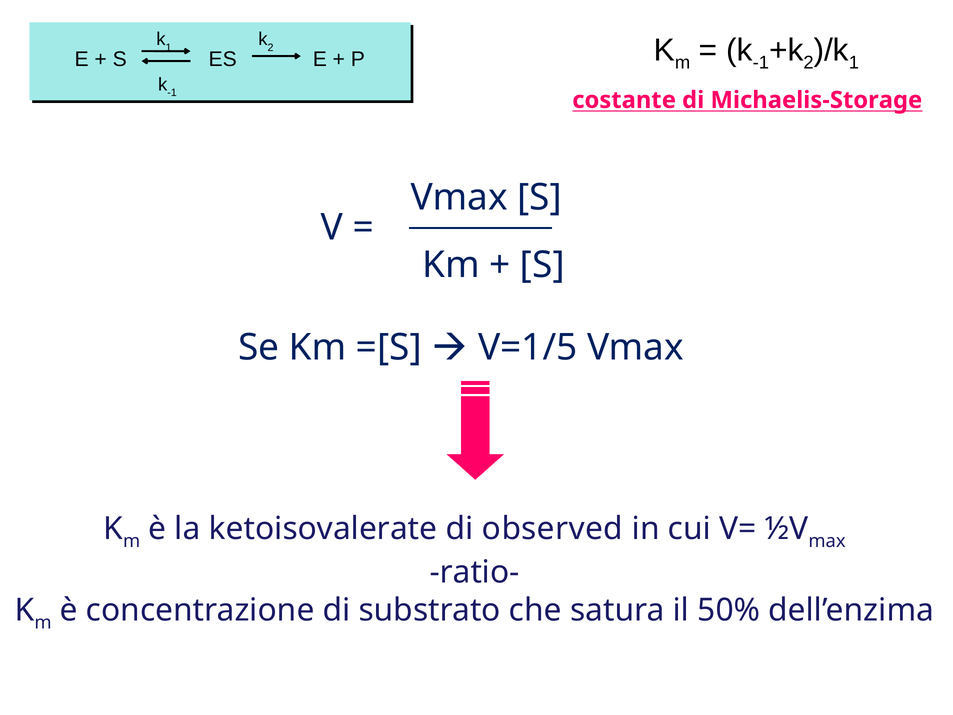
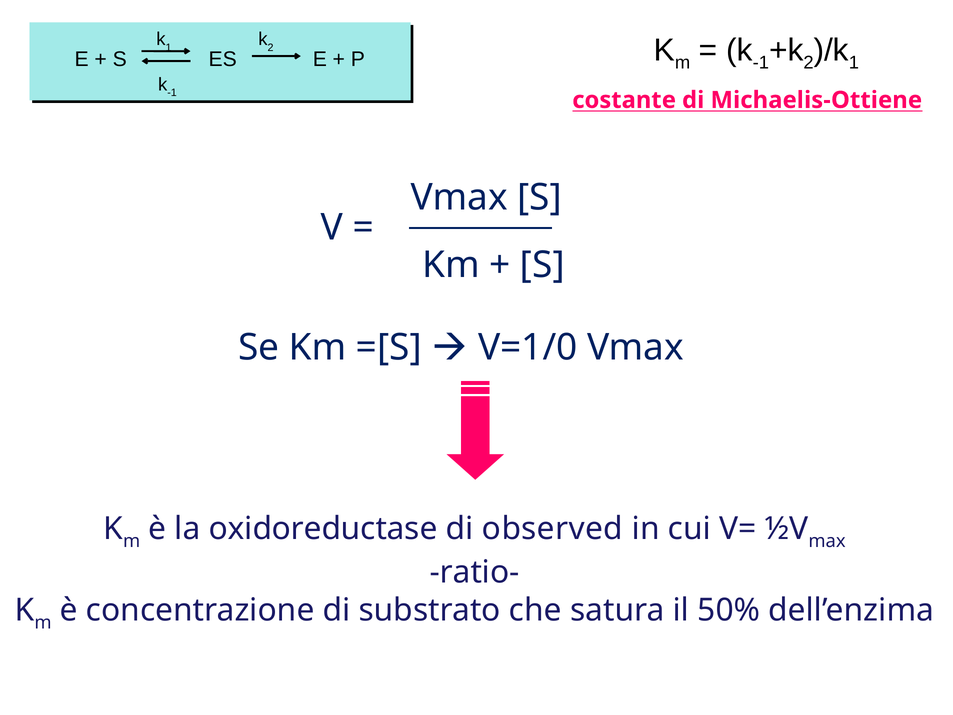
Michaelis-Storage: Michaelis-Storage -> Michaelis-Ottiene
V=1/5: V=1/5 -> V=1/0
ketoisovalerate: ketoisovalerate -> oxidoreductase
